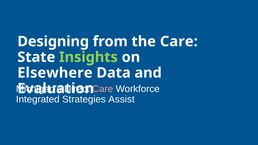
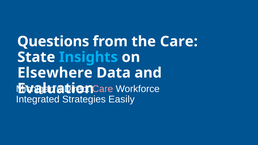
Designing: Designing -> Questions
Insights colour: light green -> light blue
Assist: Assist -> Easily
